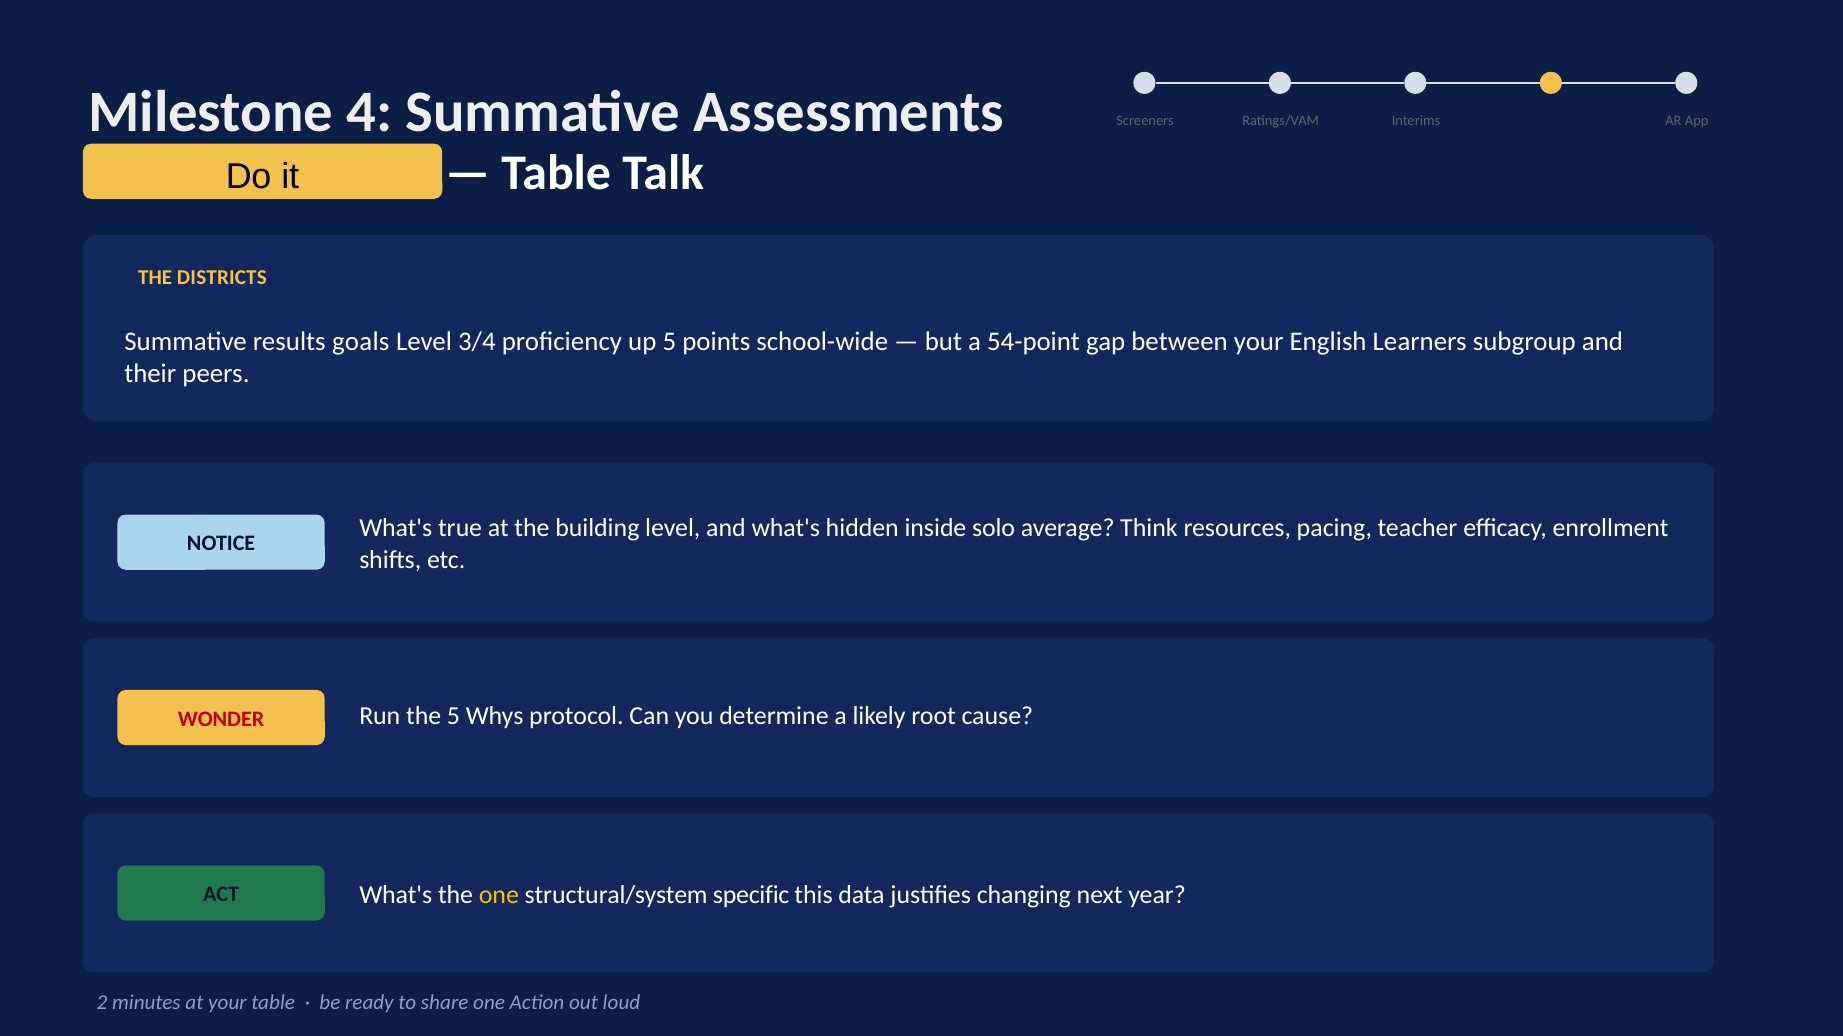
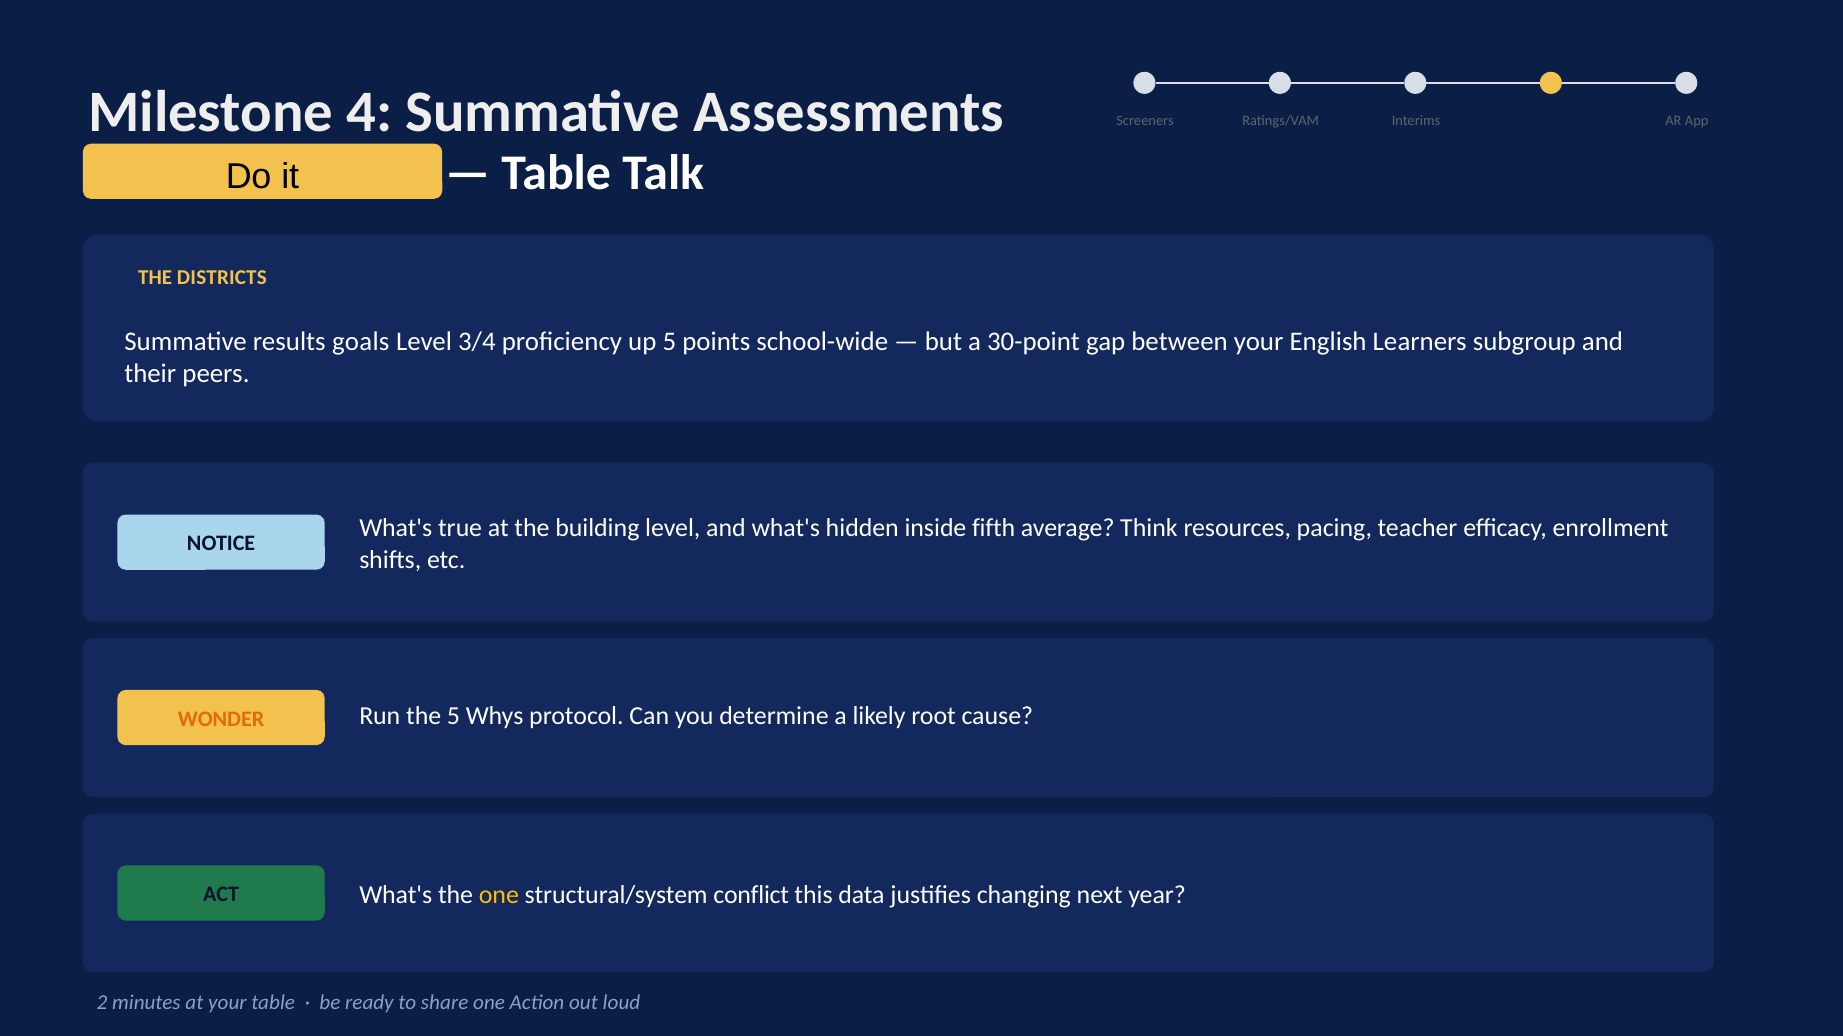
54-point: 54-point -> 30-point
solo: solo -> fifth
WONDER colour: red -> orange
specific: specific -> conflict
